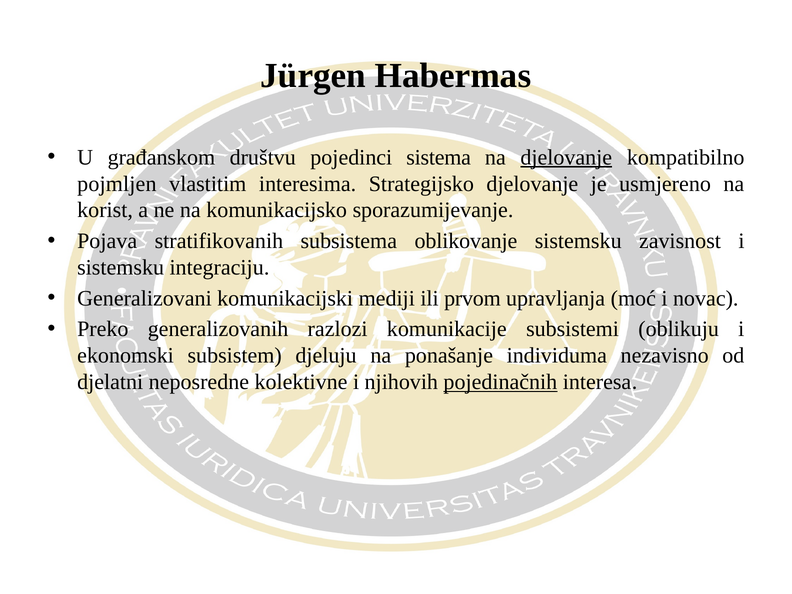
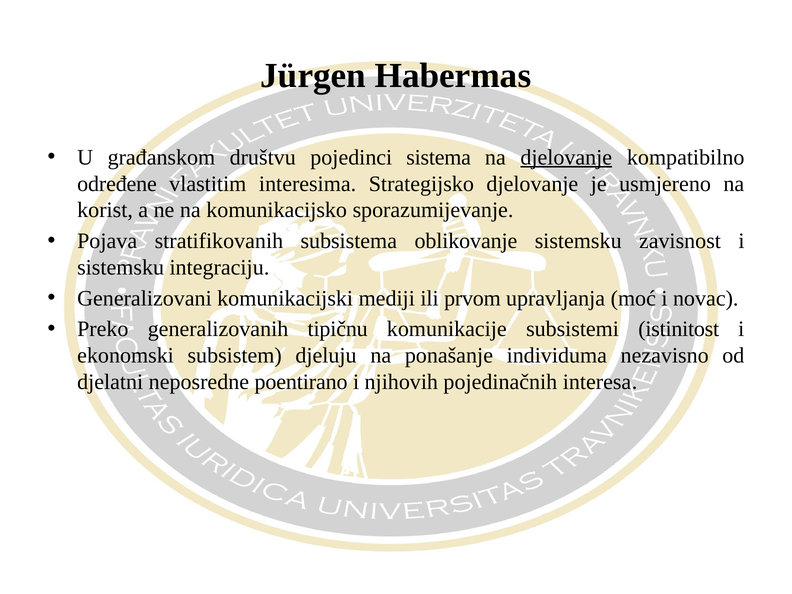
pojmljen: pojmljen -> određene
razlozi: razlozi -> tipičnu
oblikuju: oblikuju -> istinitost
kolektivne: kolektivne -> poentirano
pojedinačnih underline: present -> none
